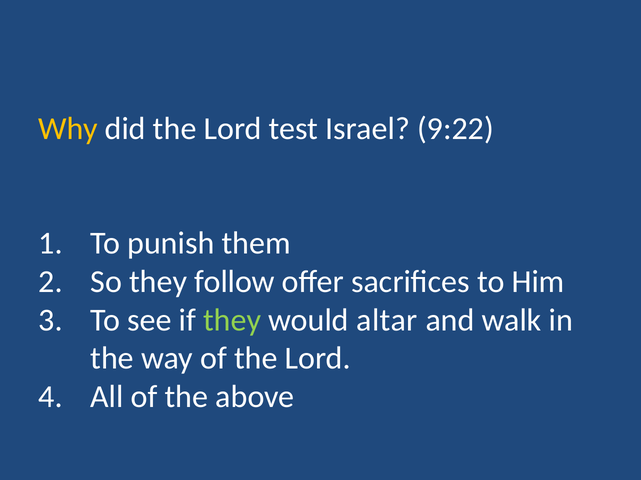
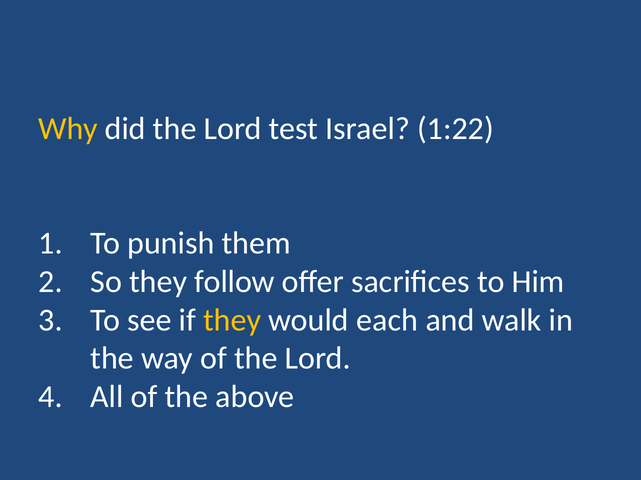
9:22: 9:22 -> 1:22
they at (232, 321) colour: light green -> yellow
altar: altar -> each
